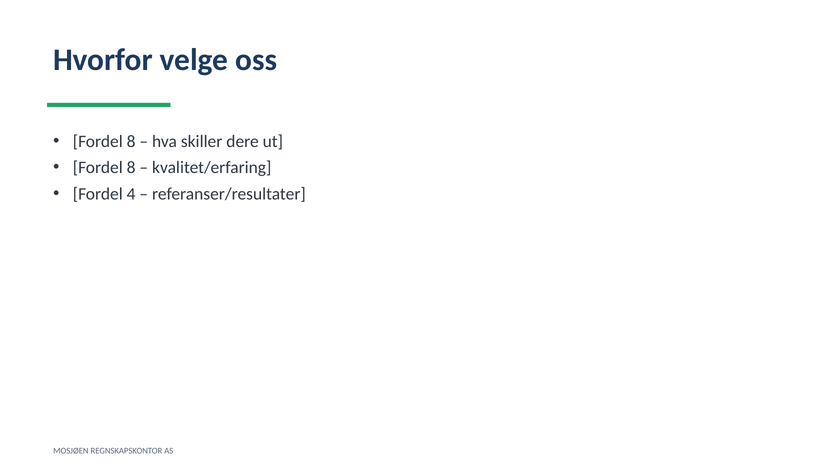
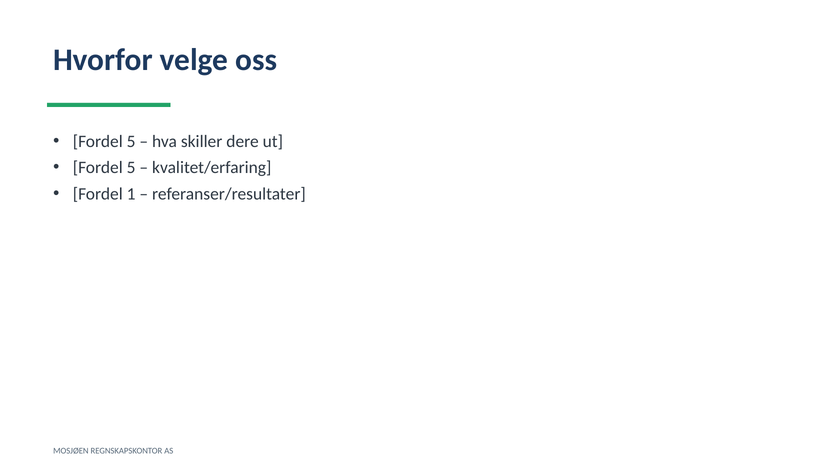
8 at (131, 142): 8 -> 5
8 at (131, 168): 8 -> 5
4: 4 -> 1
